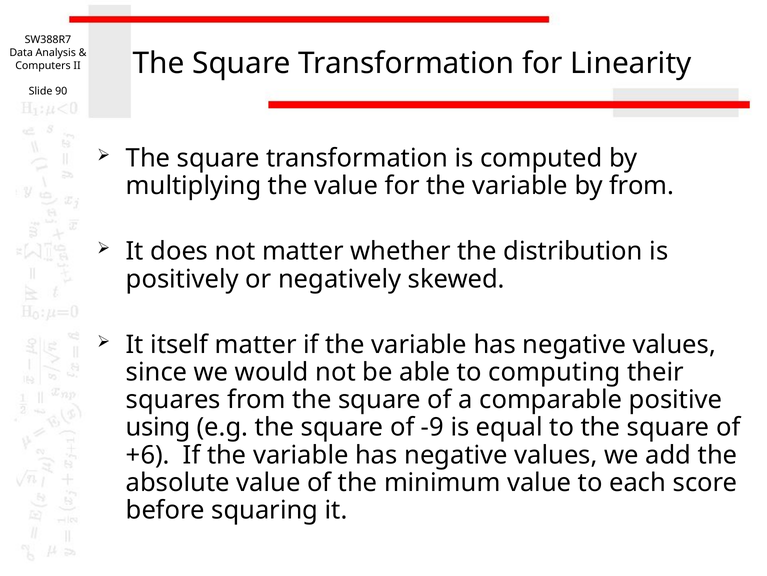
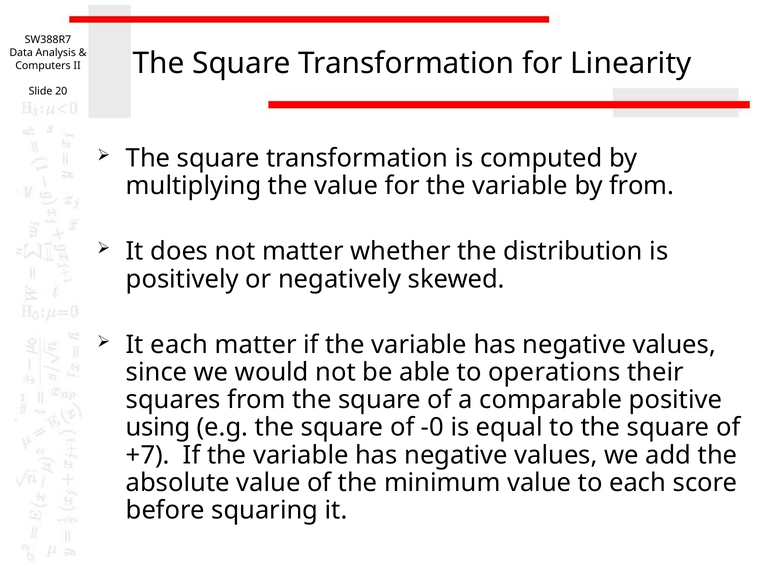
90: 90 -> 20
It itself: itself -> each
computing: computing -> operations
-9: -9 -> -0
+6: +6 -> +7
